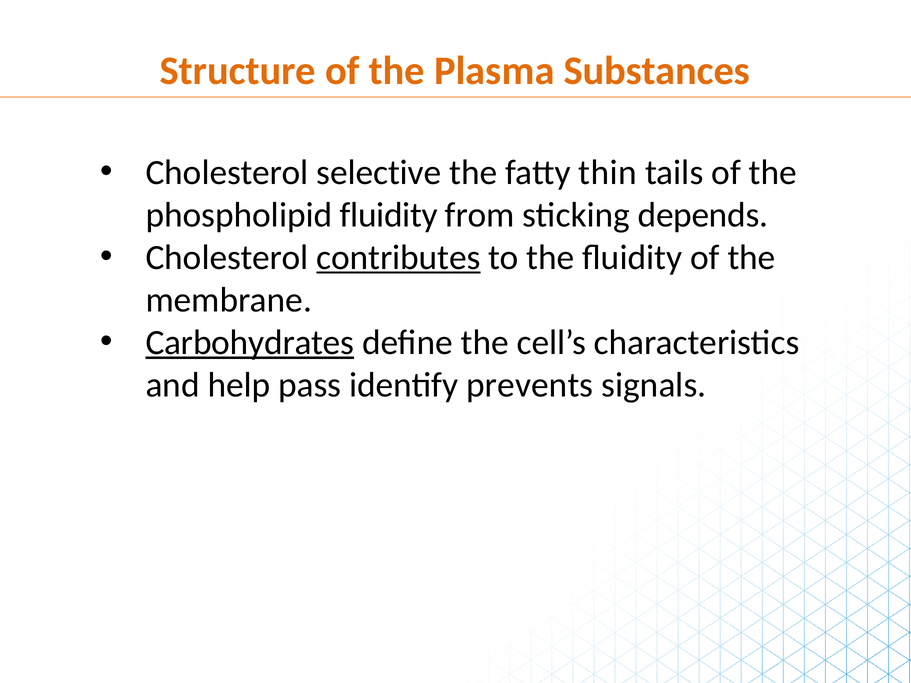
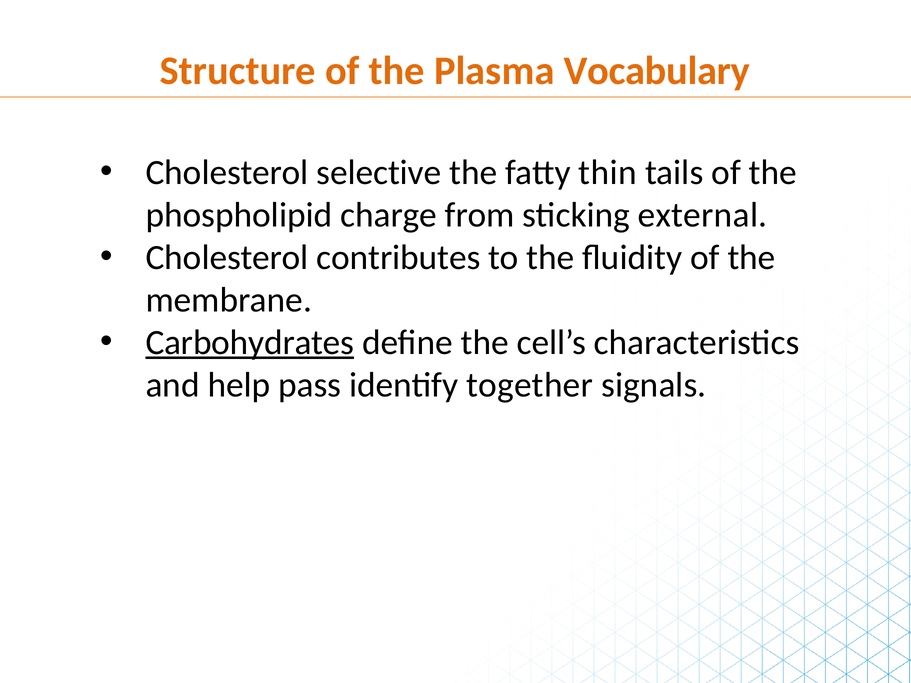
Substances: Substances -> Vocabulary
phospholipid fluidity: fluidity -> charge
depends: depends -> external
contributes underline: present -> none
prevents: prevents -> together
